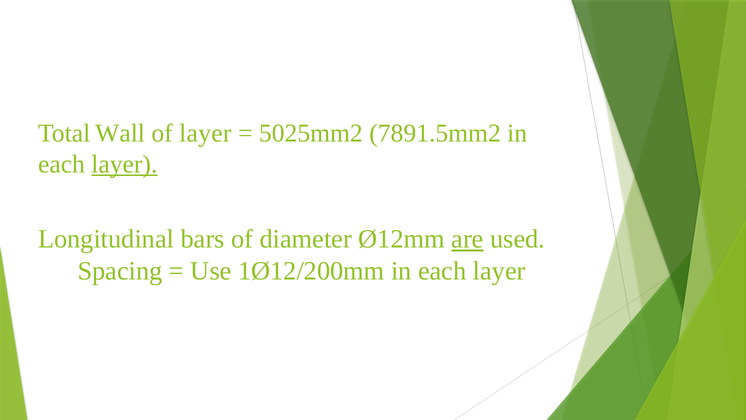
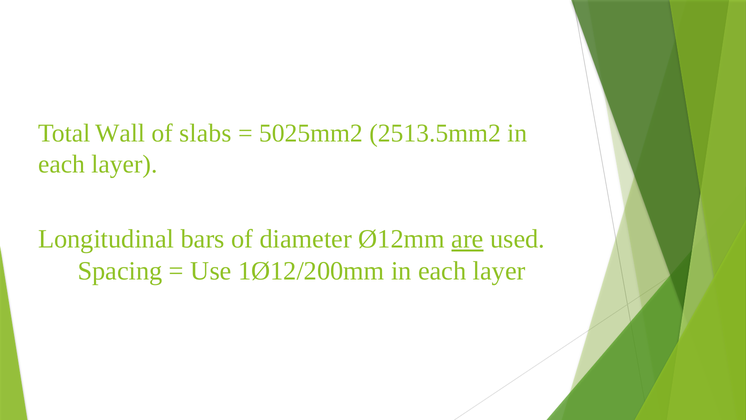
of layer: layer -> slabs
7891.5mm2: 7891.5mm2 -> 2513.5mm2
layer at (124, 164) underline: present -> none
